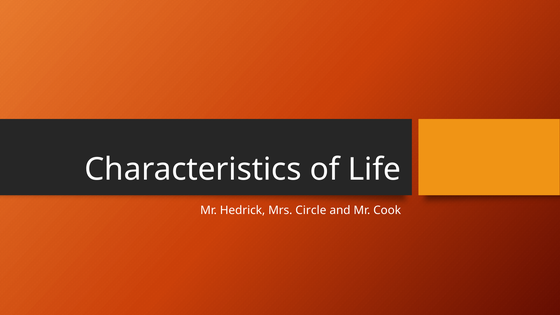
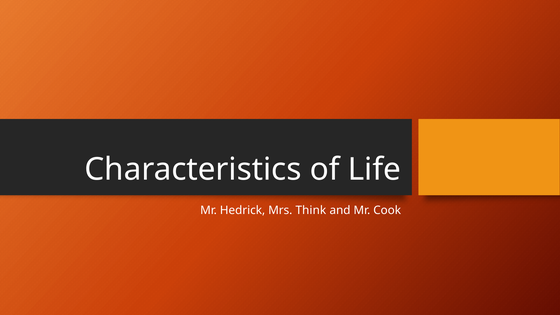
Circle: Circle -> Think
